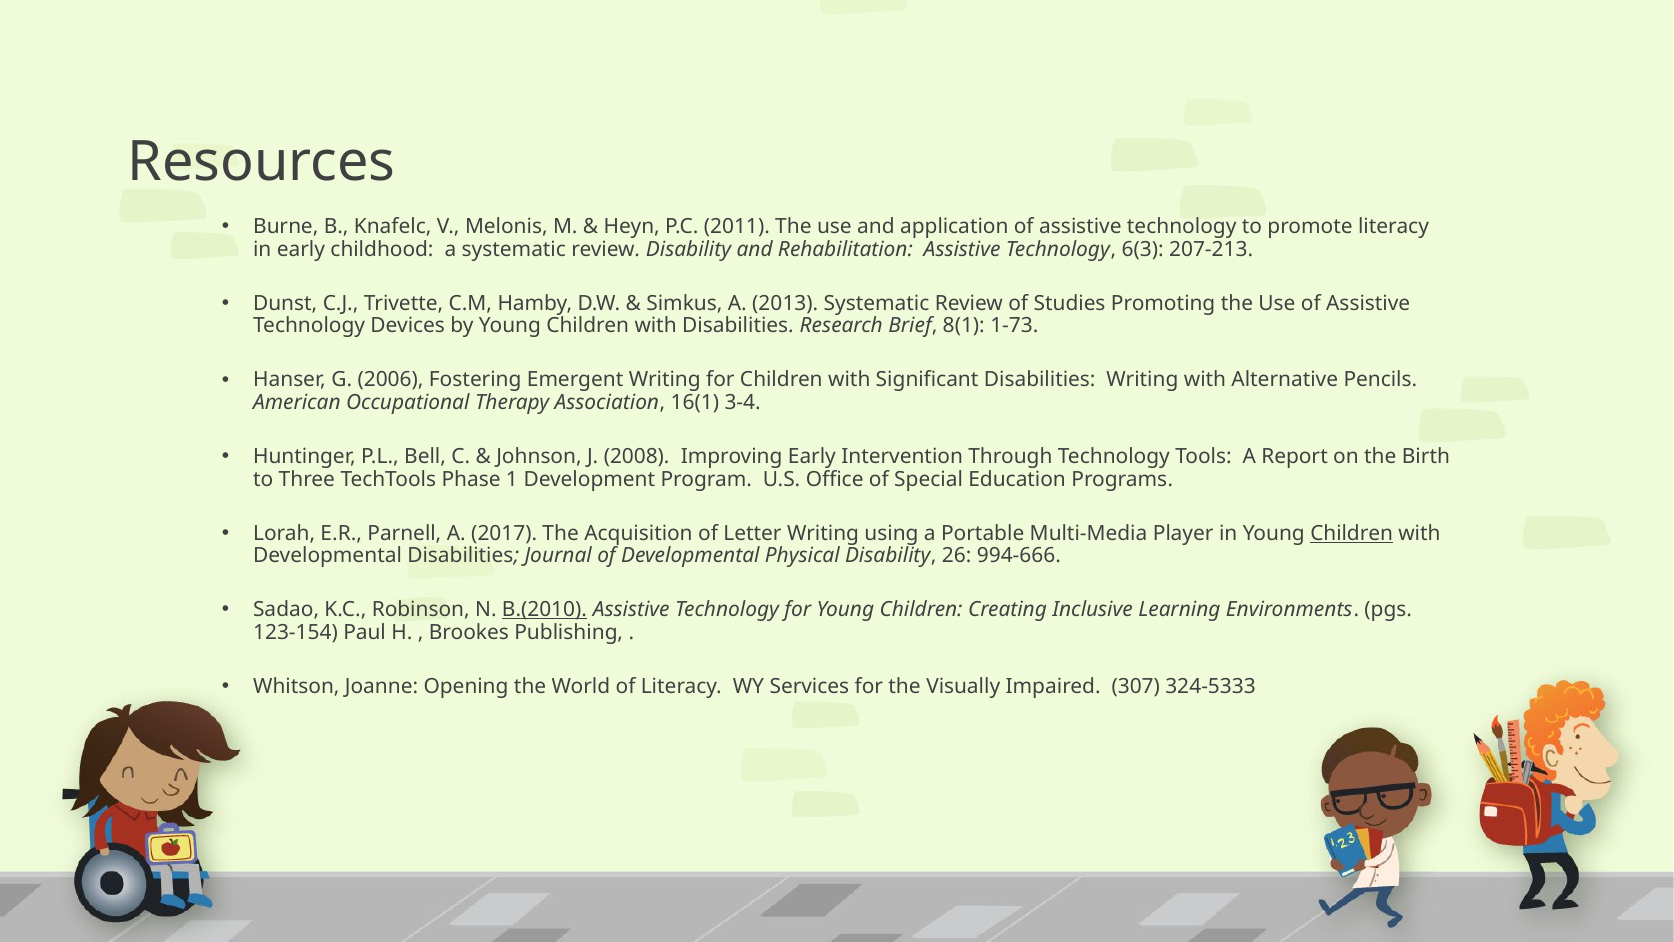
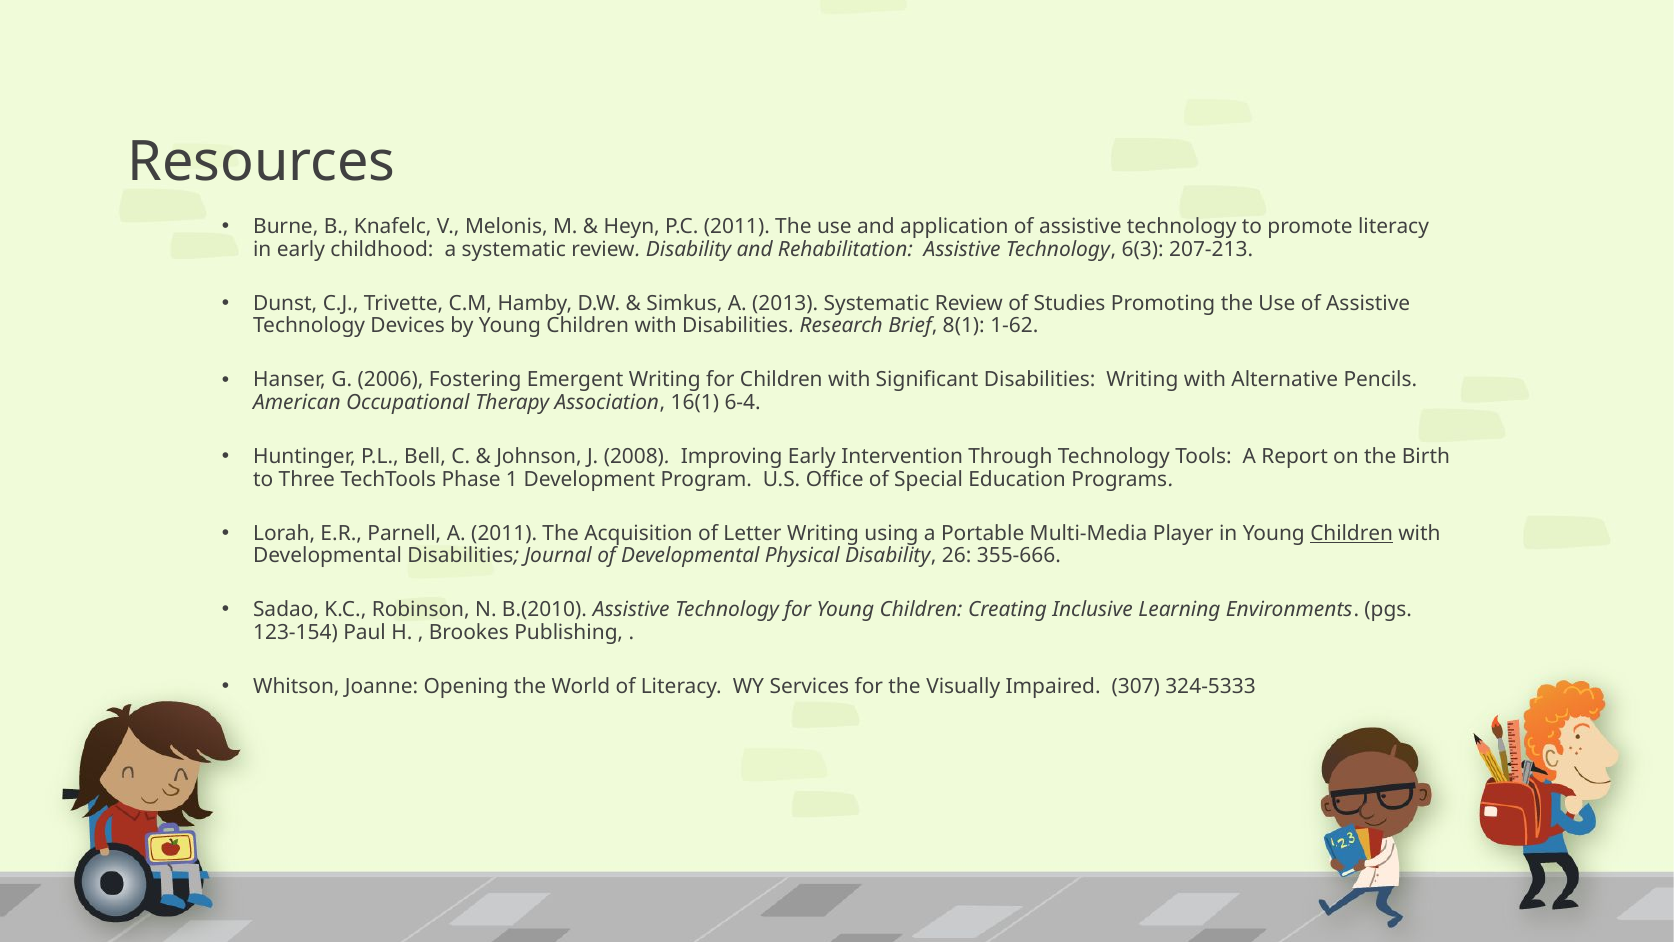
1-73: 1-73 -> 1-62
3-4: 3-4 -> 6-4
A 2017: 2017 -> 2011
994-666: 994-666 -> 355-666
B.(2010 underline: present -> none
